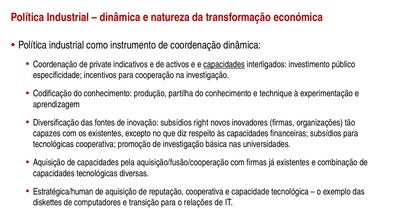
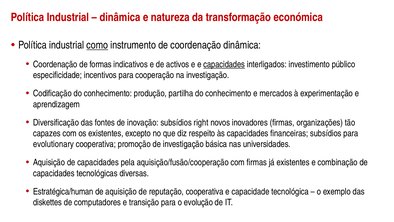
como underline: none -> present
private: private -> formas
technique: technique -> mercados
tecnológicas at (53, 144): tecnológicas -> evolutionary
relações: relações -> evolução
